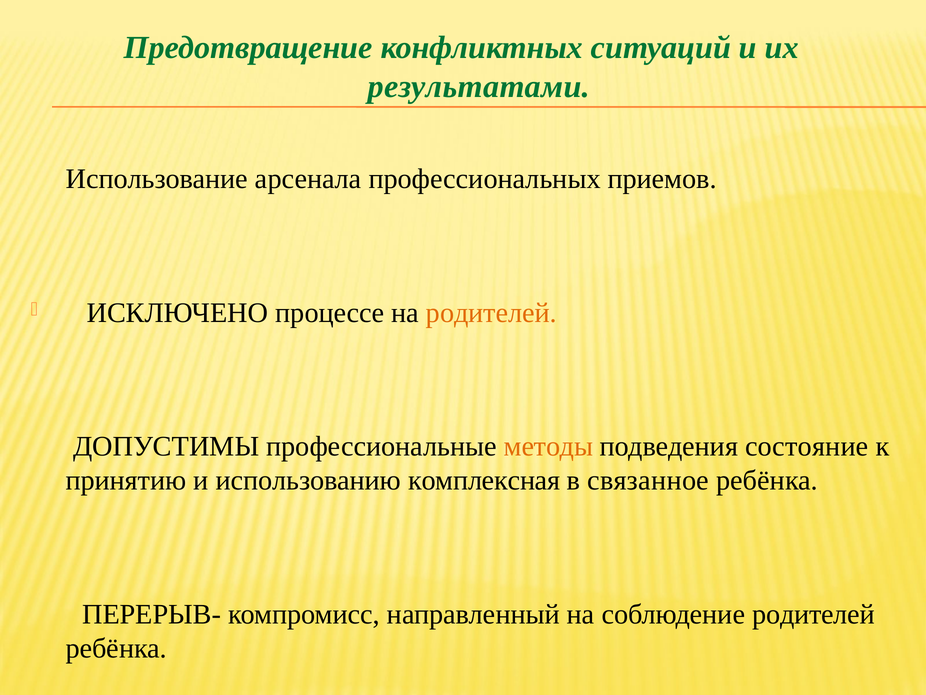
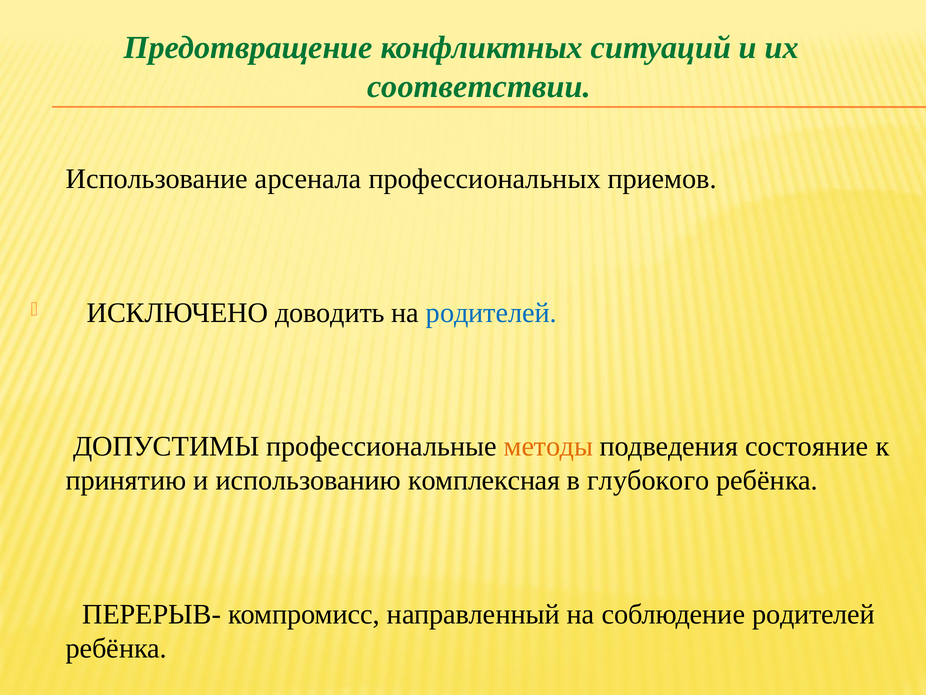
результатами: результатами -> соответствии
процессе: процессе -> доводить
родителей at (491, 313) colour: orange -> blue
связанное: связанное -> глубокого
